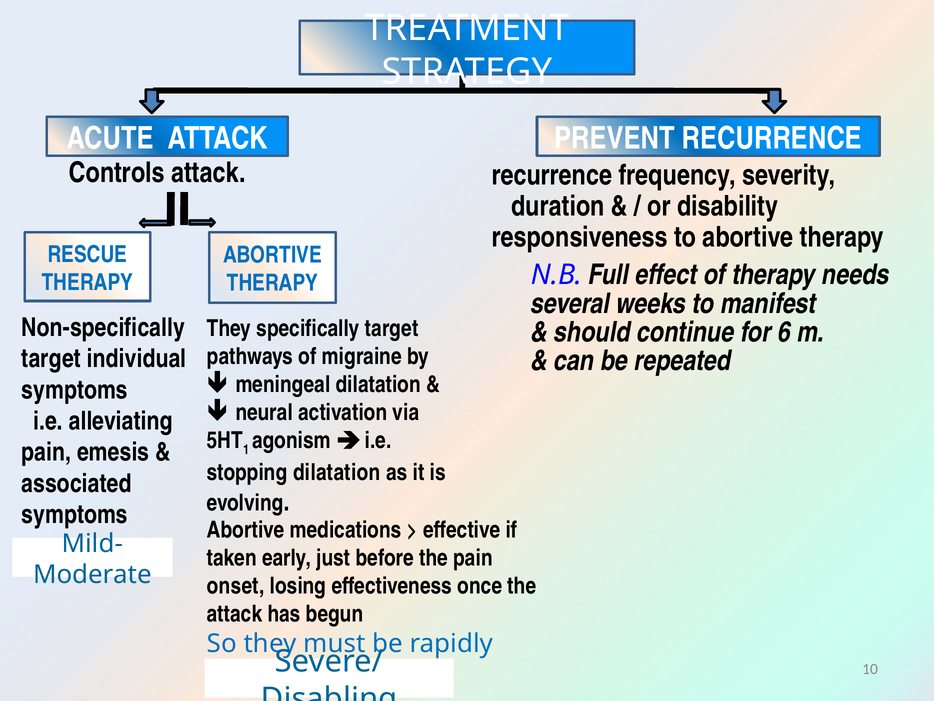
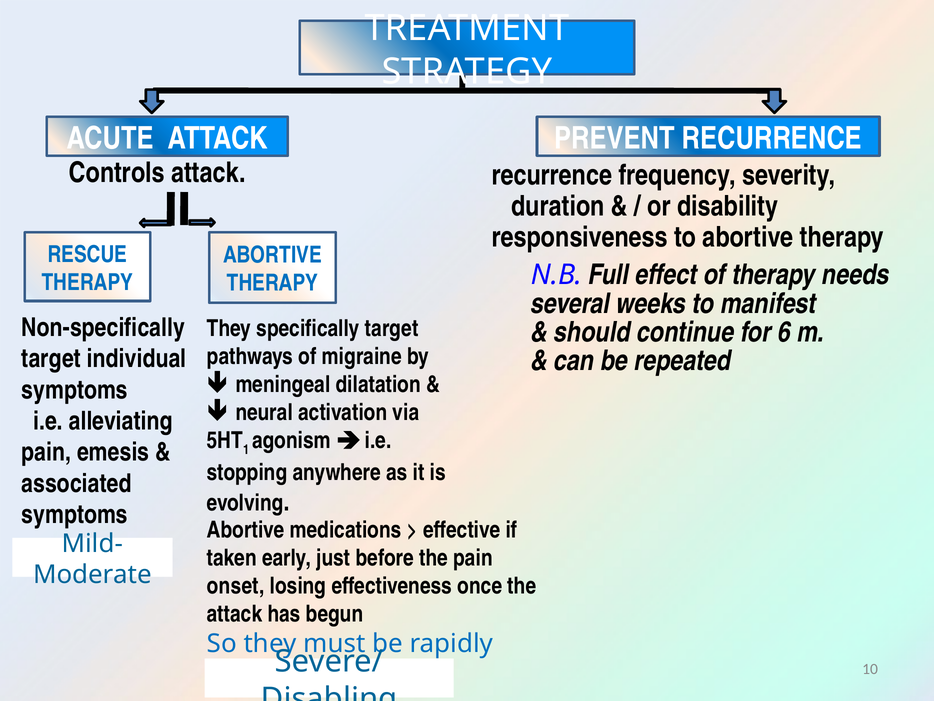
stopping dilatation: dilatation -> anywhere
